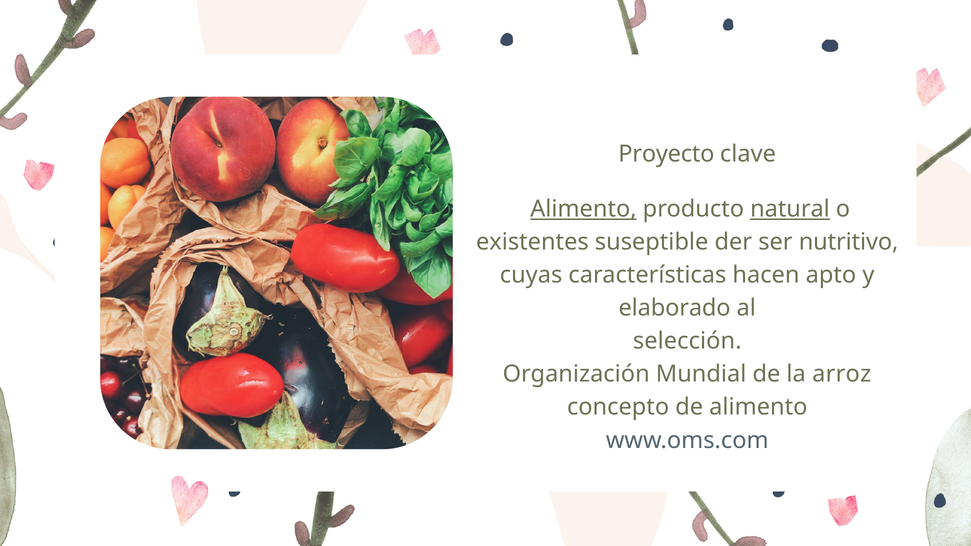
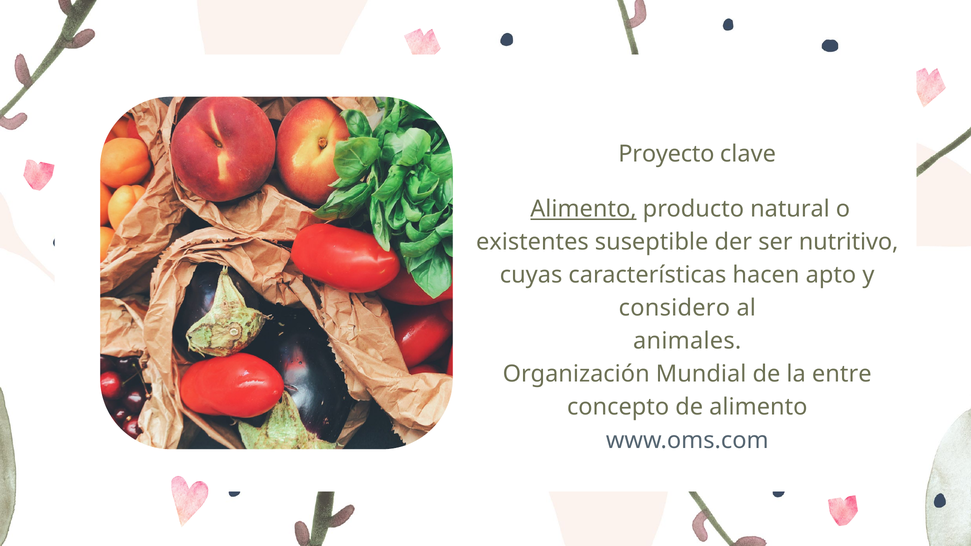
natural underline: present -> none
elaborado: elaborado -> considero
selección: selección -> animales
arroz: arroz -> entre
